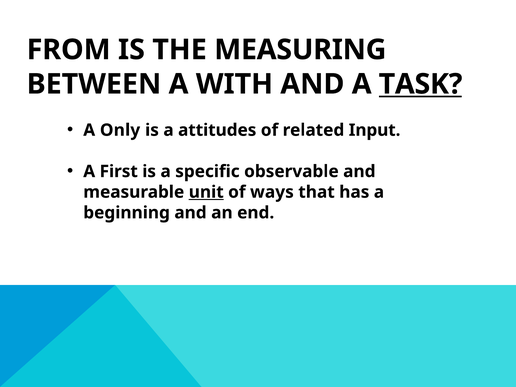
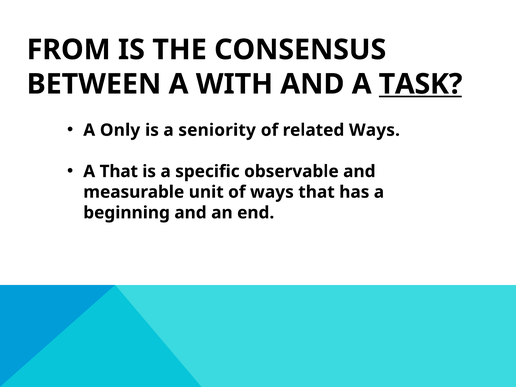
MEASURING: MEASURING -> CONSENSUS
attitudes: attitudes -> seniority
related Input: Input -> Ways
A First: First -> That
unit underline: present -> none
